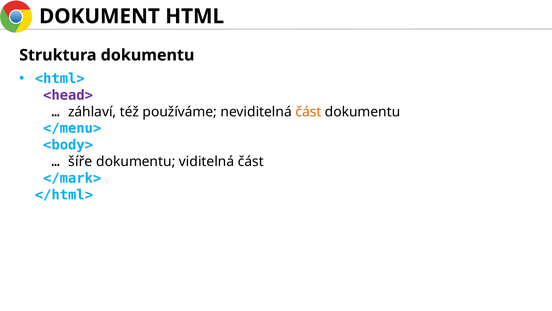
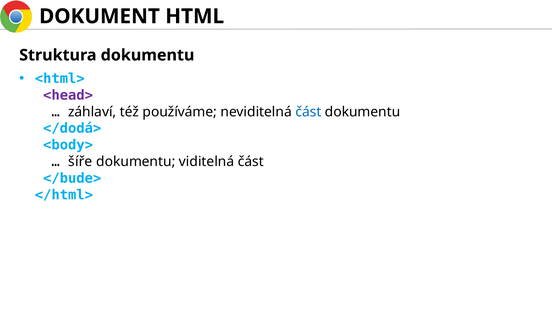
část at (308, 112) colour: orange -> blue
</menu>: </menu> -> </dodá>
</mark>: </mark> -> </bude>
